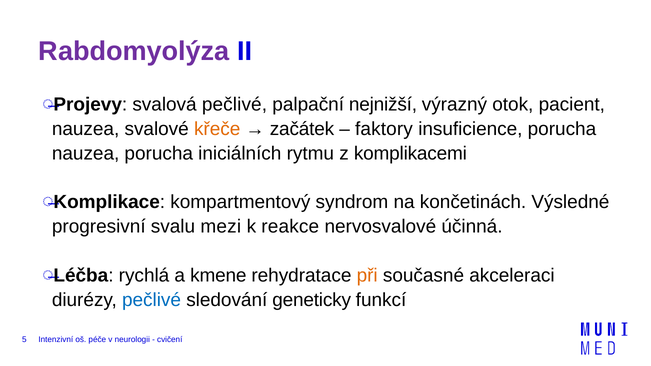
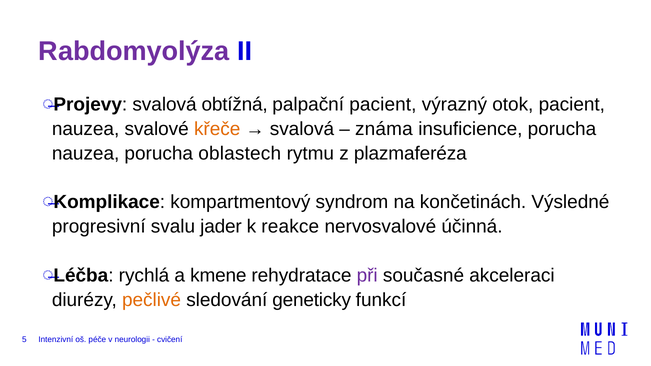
svalová pečlivé: pečlivé -> obtížná
palpační nejnižší: nejnižší -> pacient
začátek at (302, 129): začátek -> svalová
faktory: faktory -> známa
iniciálních: iniciálních -> oblastech
komplikacemi: komplikacemi -> plazmaferéza
mezi: mezi -> jader
při colour: orange -> purple
pečlivé at (152, 300) colour: blue -> orange
